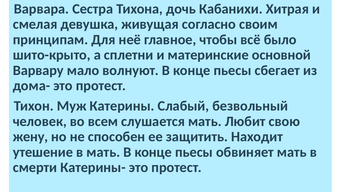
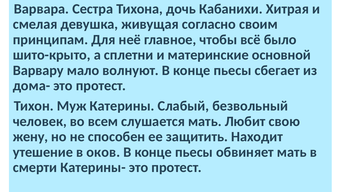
в мать: мать -> оков
